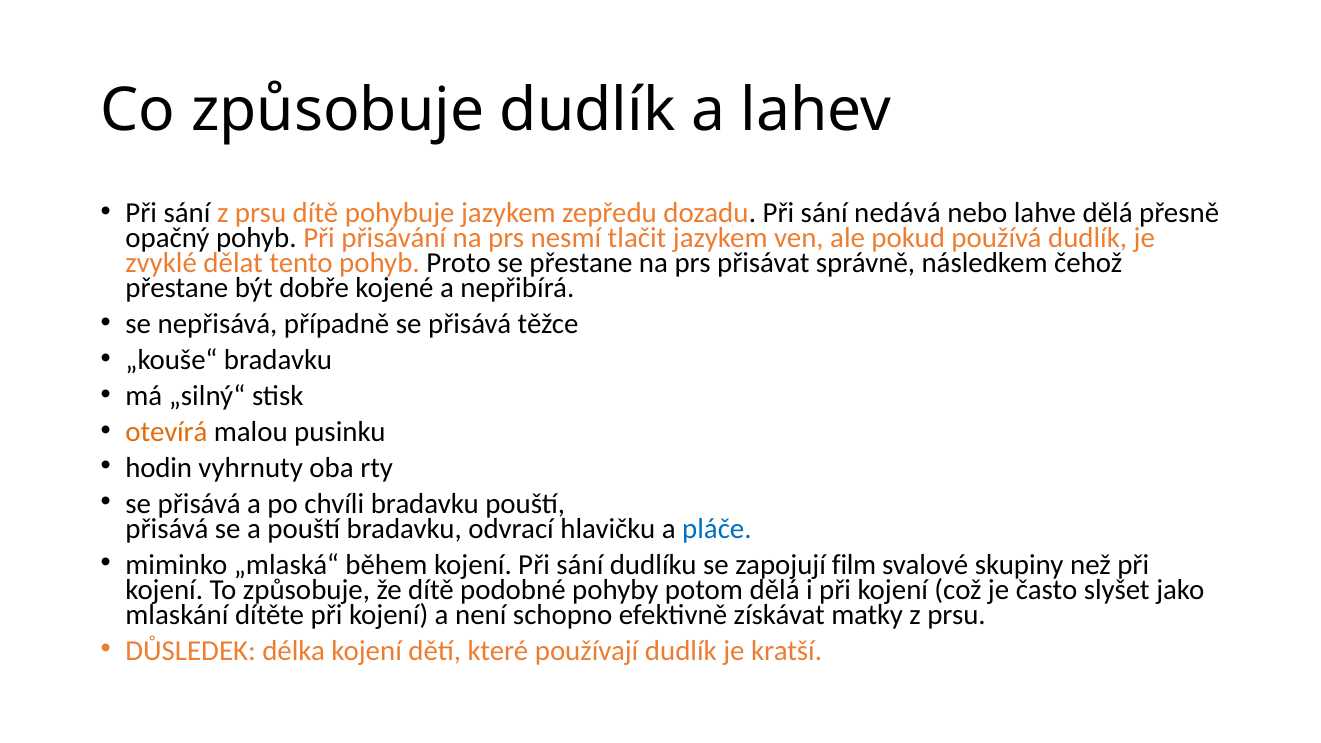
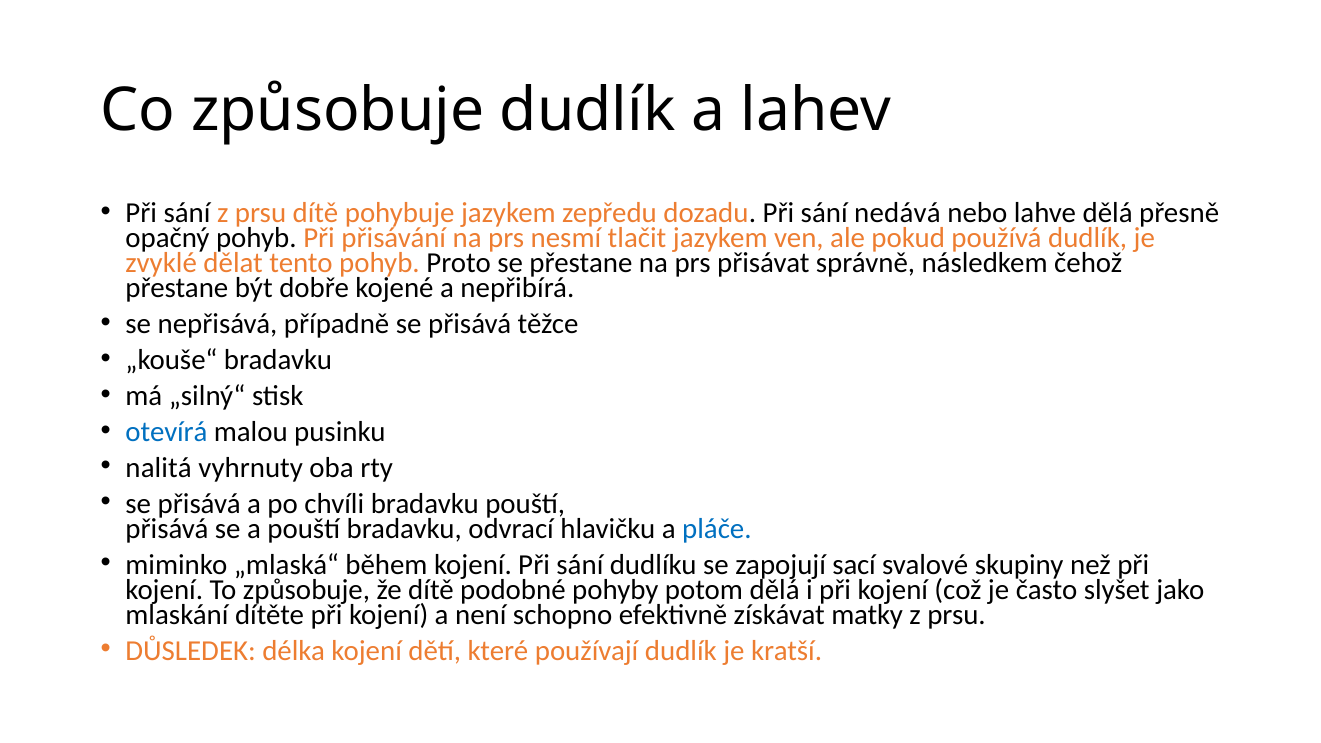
otevírá colour: orange -> blue
hodin: hodin -> nalitá
film: film -> sací
